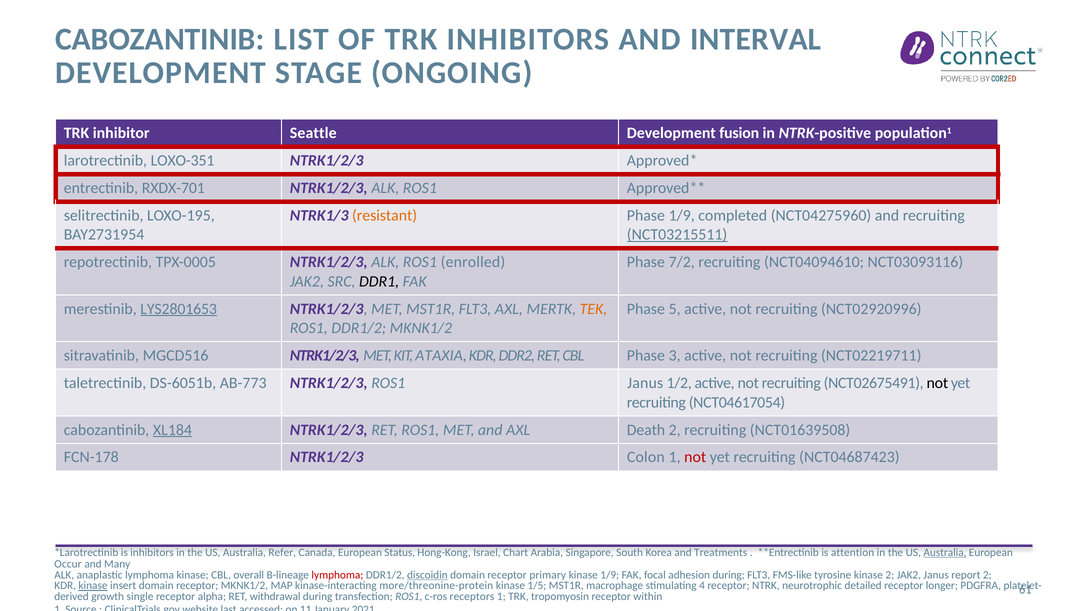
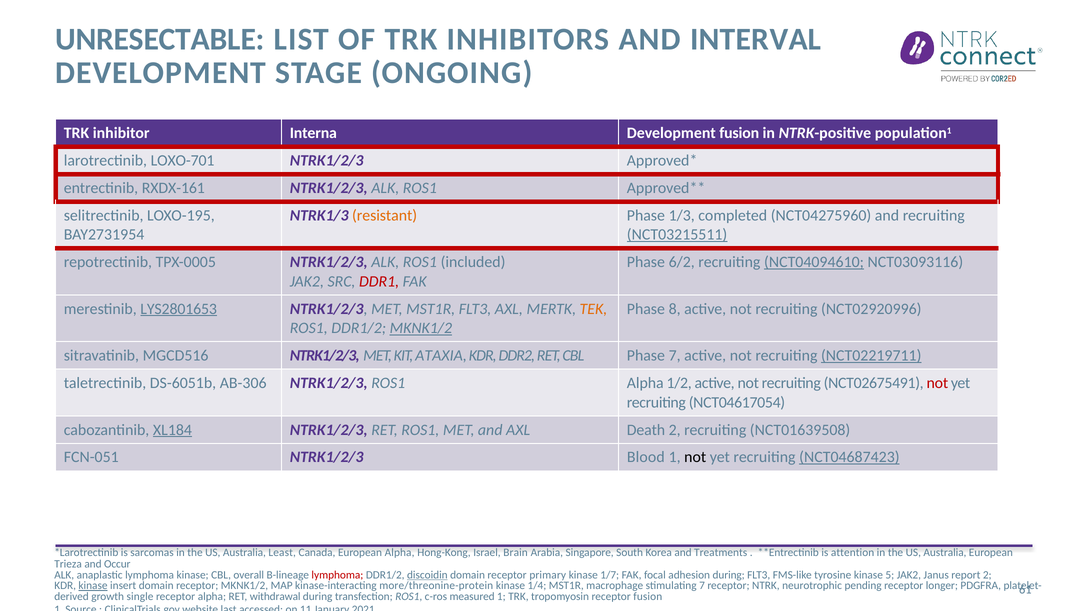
CABOZANTINIB at (160, 39): CABOZANTINIB -> UNRESECTABLE
Seattle: Seattle -> Interna
LOXO-351: LOXO-351 -> LOXO-701
RXDX-701: RXDX-701 -> RXDX-161
Phase 1/9: 1/9 -> 1/3
enrolled: enrolled -> included
7/2: 7/2 -> 6/2
NCT04094610 underline: none -> present
DDR1 colour: black -> red
5: 5 -> 8
MKNK1/2 at (421, 328) underline: none -> present
Phase 3: 3 -> 7
NCT02219711 underline: none -> present
AB-773: AB-773 -> AB-306
ROS1 Janus: Janus -> Alpha
not at (937, 383) colour: black -> red
FCN-178: FCN-178 -> FCN-051
Colon: Colon -> Blood
not at (695, 457) colour: red -> black
NCT04687423 underline: none -> present
is inhibitors: inhibitors -> sarcomas
Refer: Refer -> Least
European Status: Status -> Alpha
Chart: Chart -> Brain
Australia at (945, 552) underline: present -> none
Occur: Occur -> Trieza
Many: Many -> Occur
kinase 1/9: 1/9 -> 1/7
kinase 2: 2 -> 5
1/5: 1/5 -> 1/4
stimulating 4: 4 -> 7
detailed: detailed -> pending
receptors: receptors -> measured
receptor within: within -> fusion
